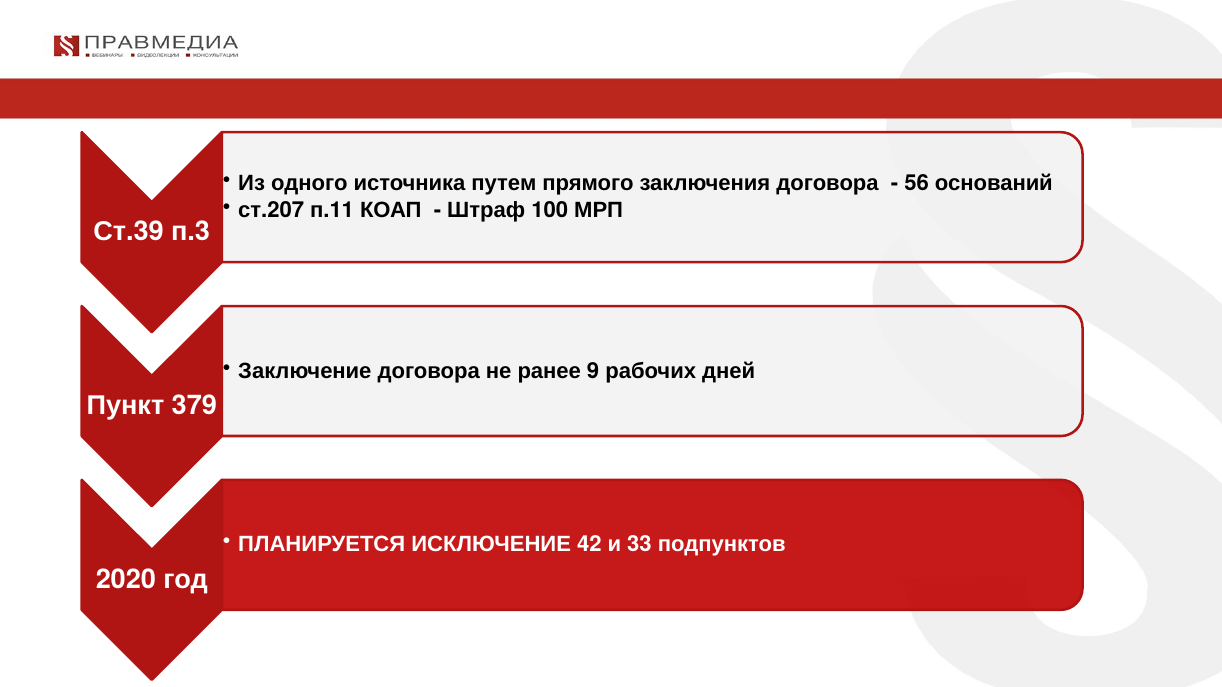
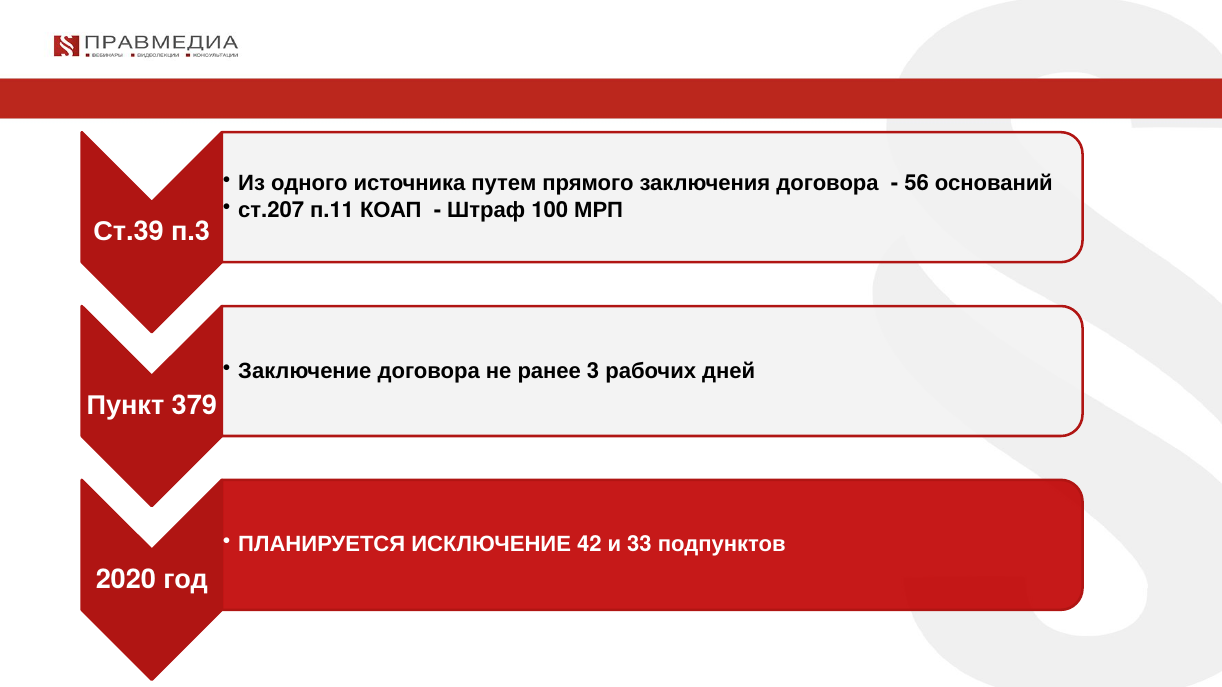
9: 9 -> 3
